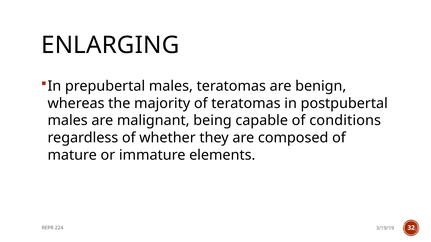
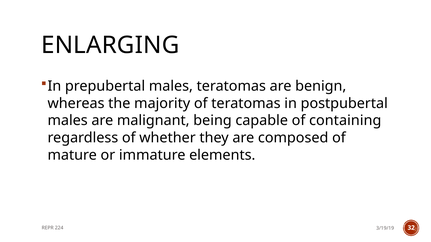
conditions: conditions -> containing
